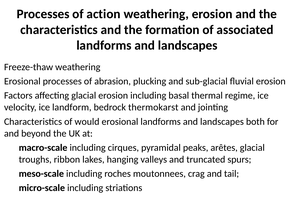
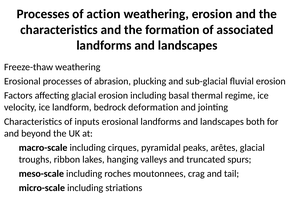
thermokarst: thermokarst -> deformation
would: would -> inputs
